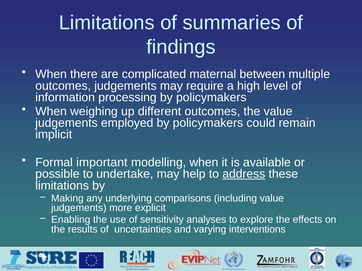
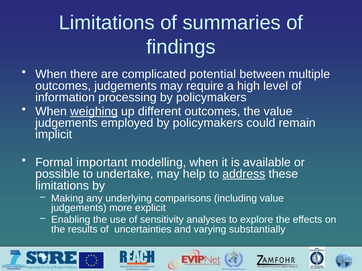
maternal: maternal -> potential
weighing underline: none -> present
interventions: interventions -> substantially
